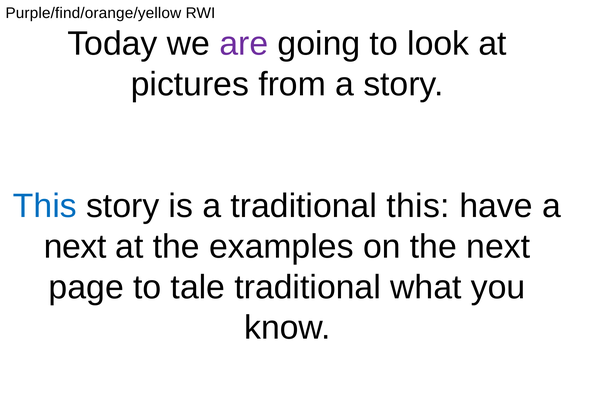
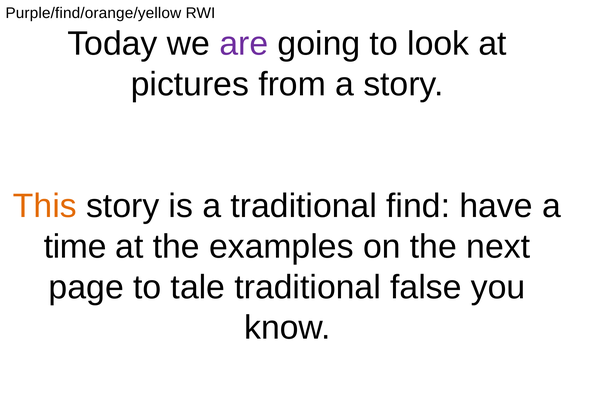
This at (45, 206) colour: blue -> orange
traditional this: this -> find
next at (75, 246): next -> time
what: what -> false
